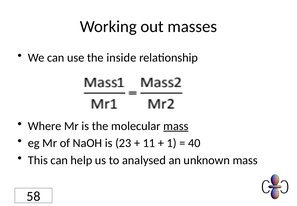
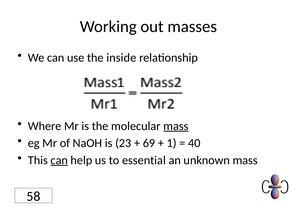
11: 11 -> 69
can at (59, 160) underline: none -> present
analysed: analysed -> essential
